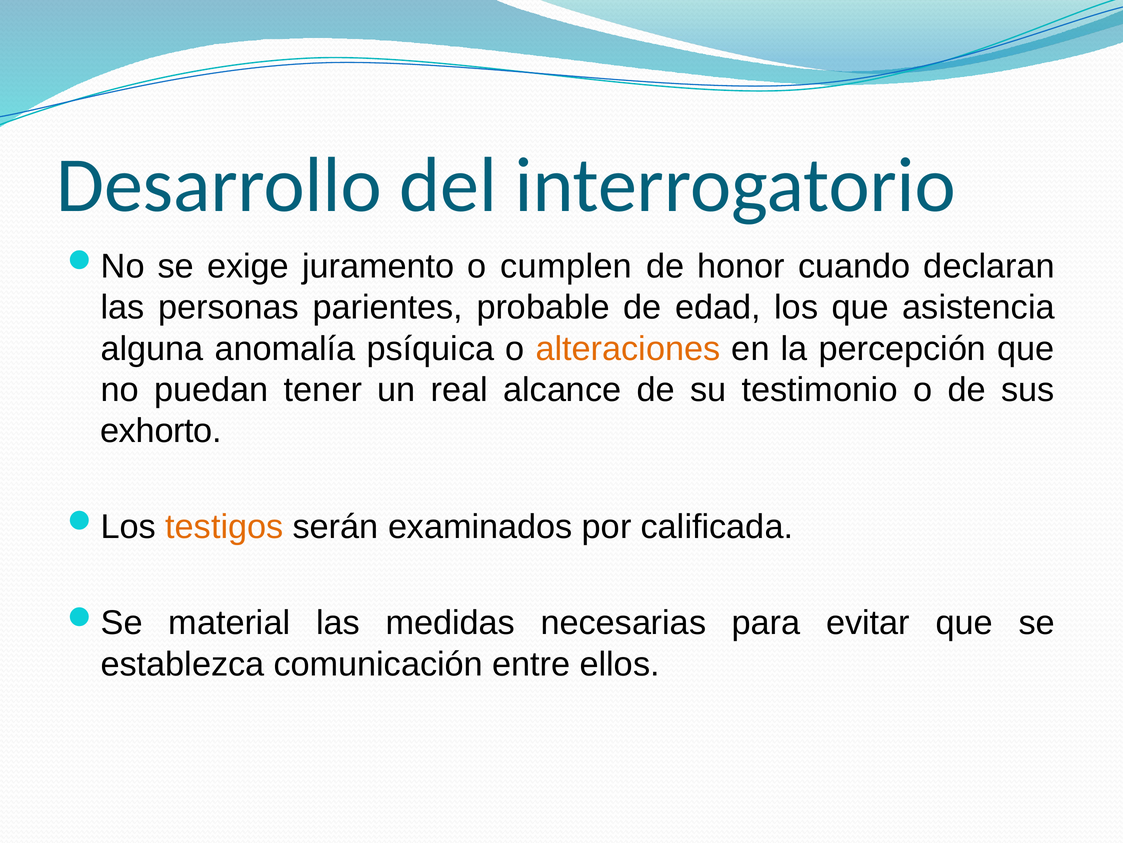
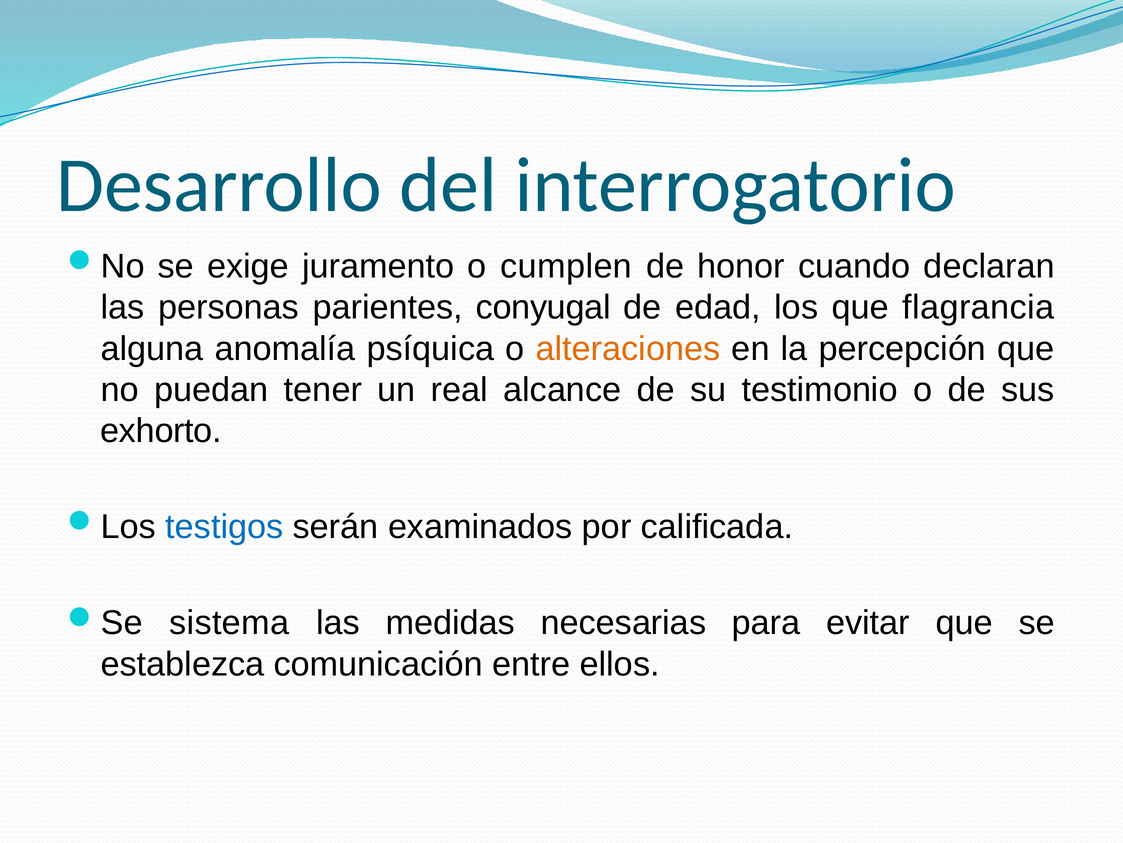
probable: probable -> conyugal
asistencia: asistencia -> flagrancia
testigos colour: orange -> blue
material: material -> sistema
